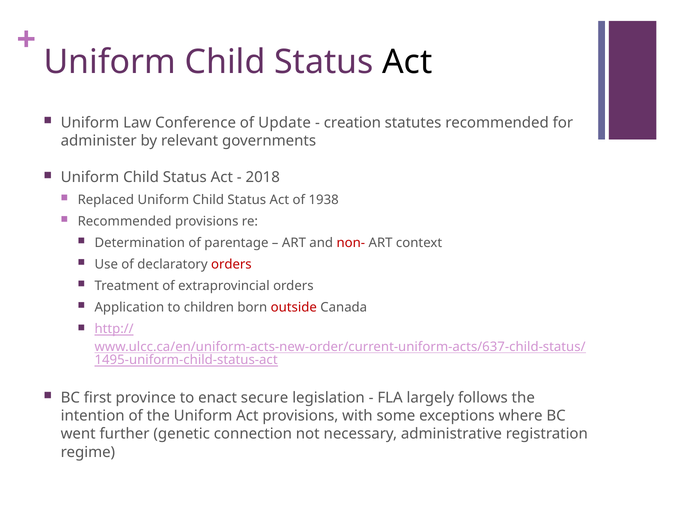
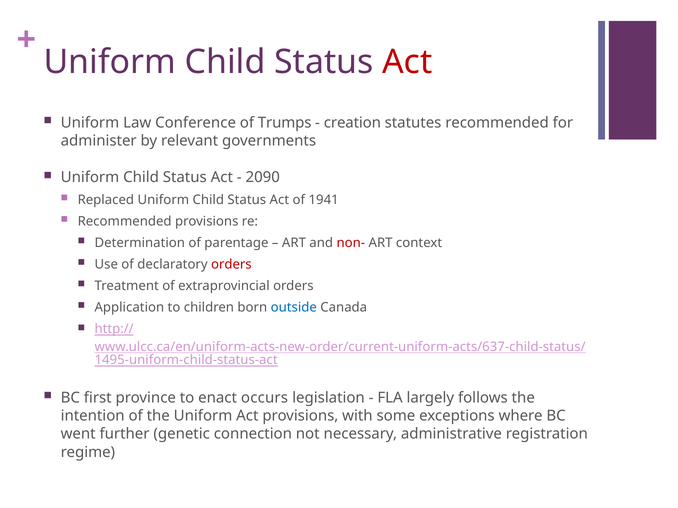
Act at (407, 62) colour: black -> red
Update: Update -> Trumps
2018: 2018 -> 2090
1938: 1938 -> 1941
outside colour: red -> blue
secure: secure -> occurs
